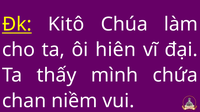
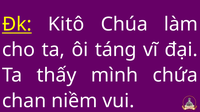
hiên: hiên -> táng
